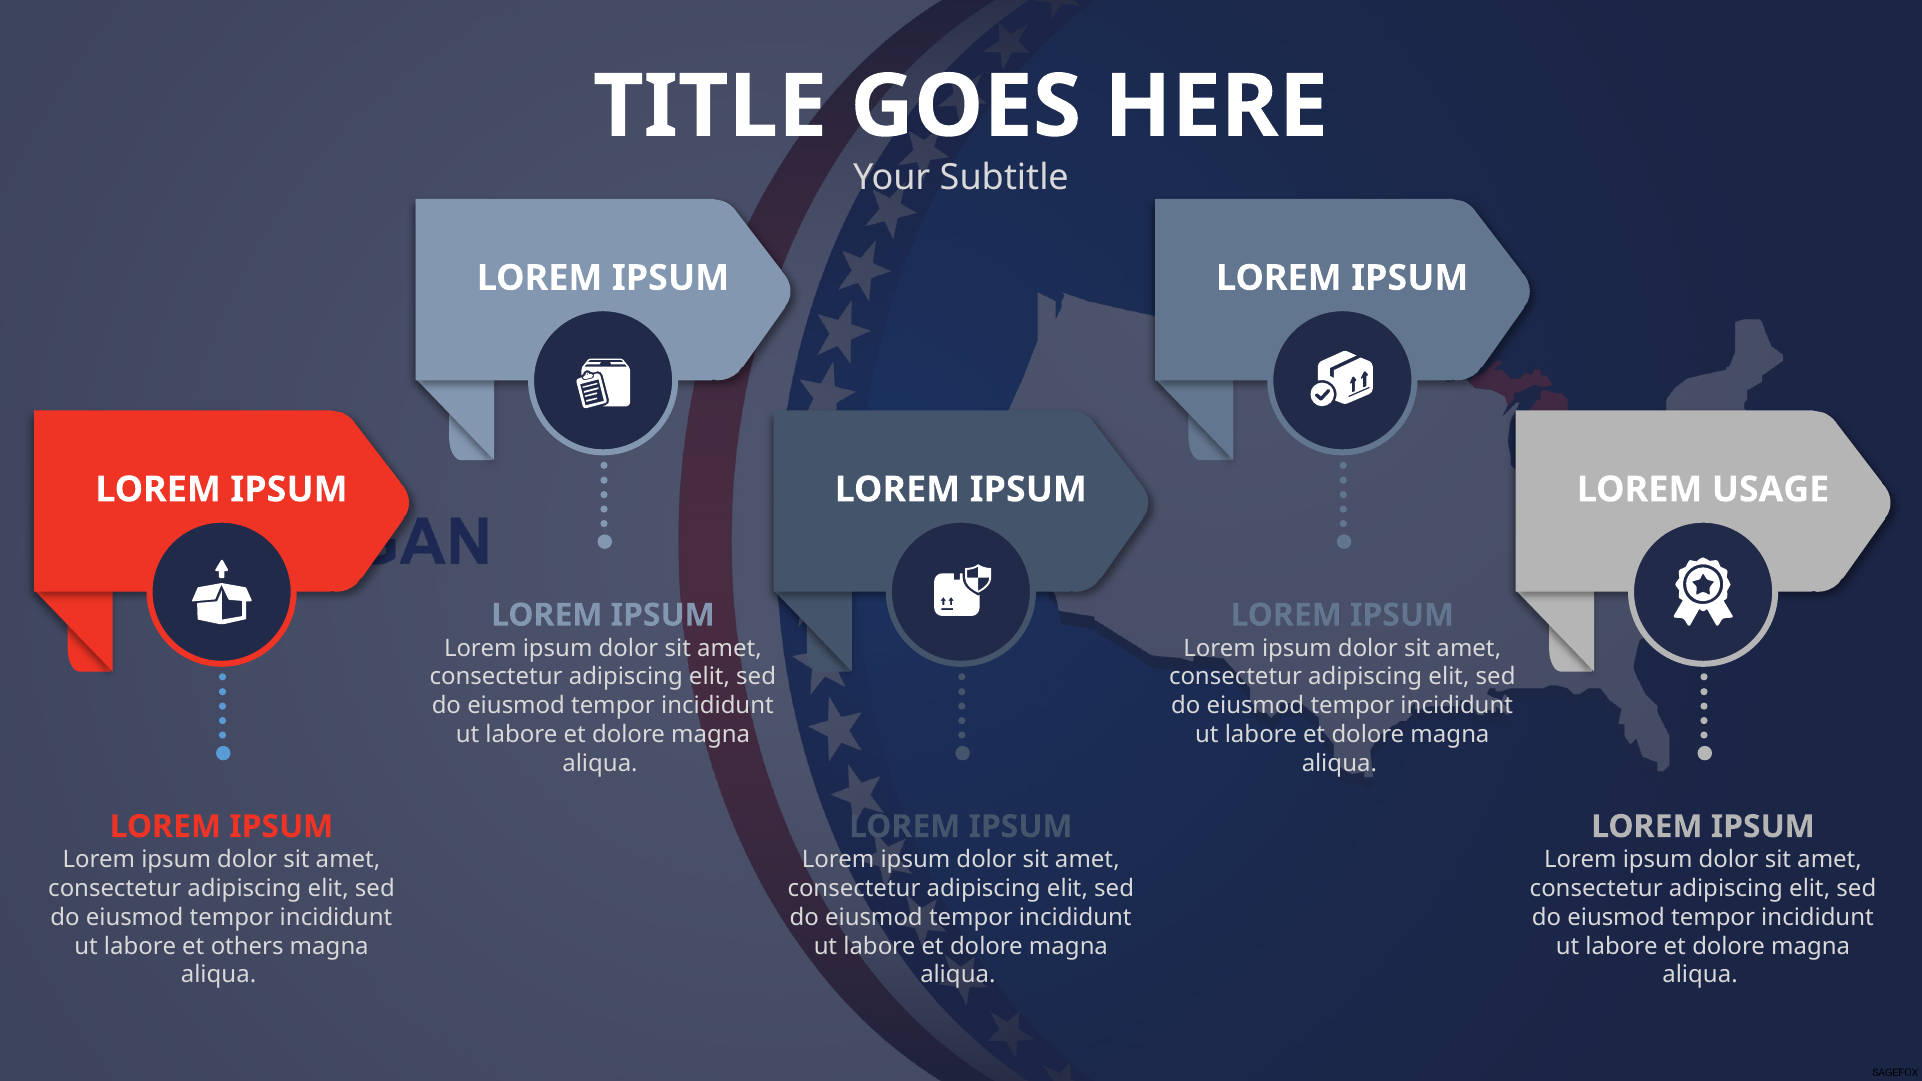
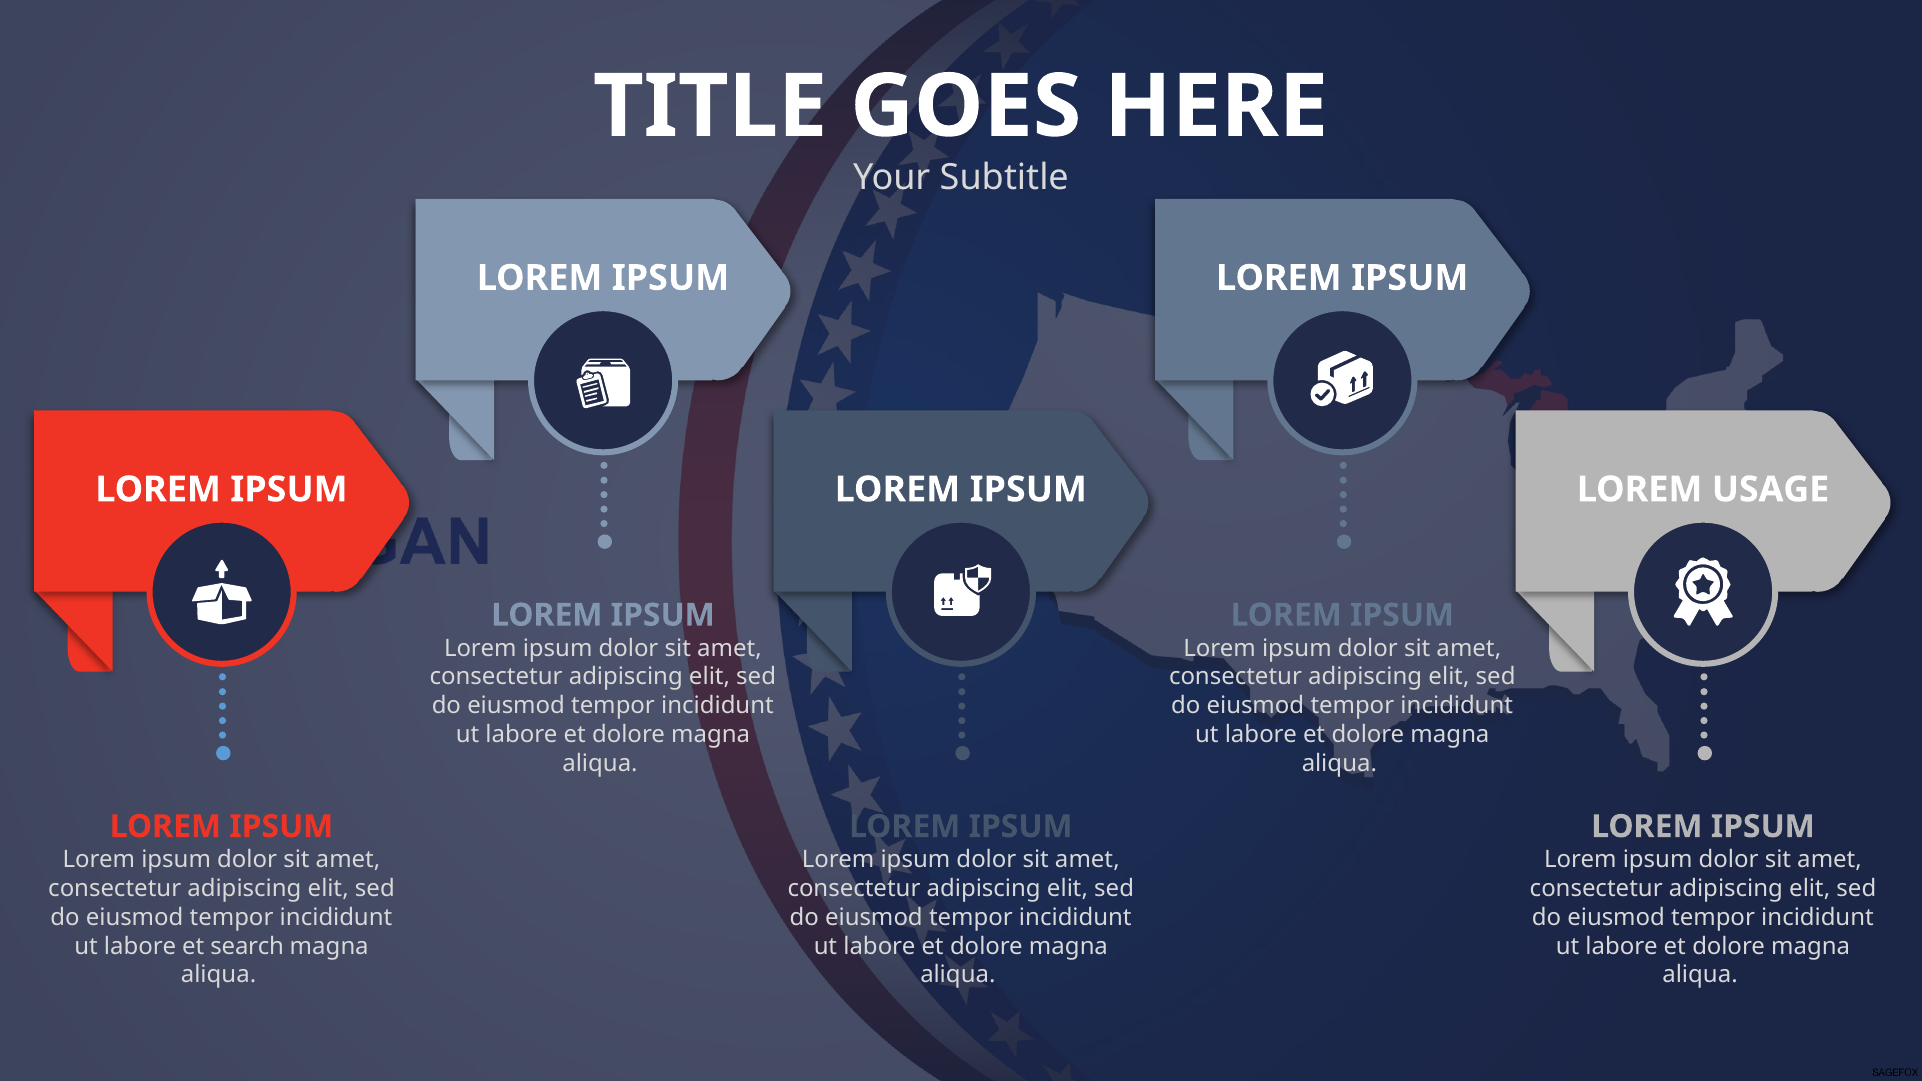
others: others -> search
